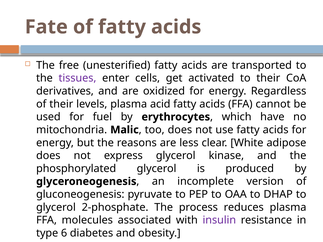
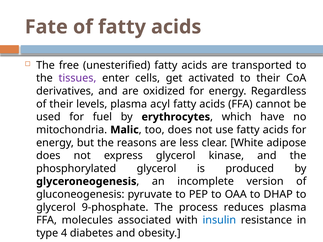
acid: acid -> acyl
2-phosphate: 2-phosphate -> 9-phosphate
insulin colour: purple -> blue
6: 6 -> 4
